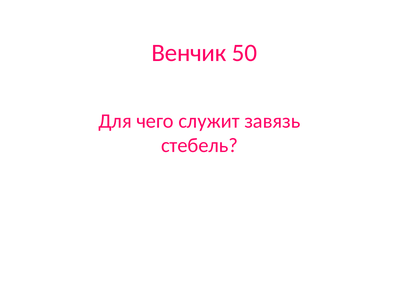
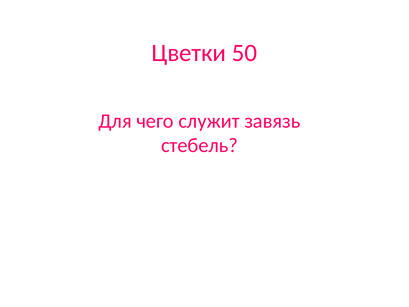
Венчик: Венчик -> Цветки
